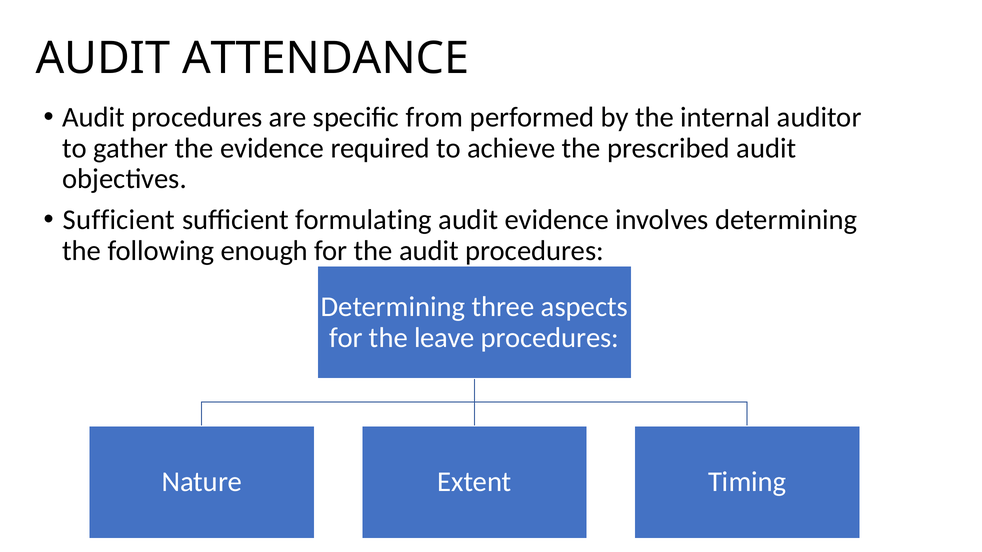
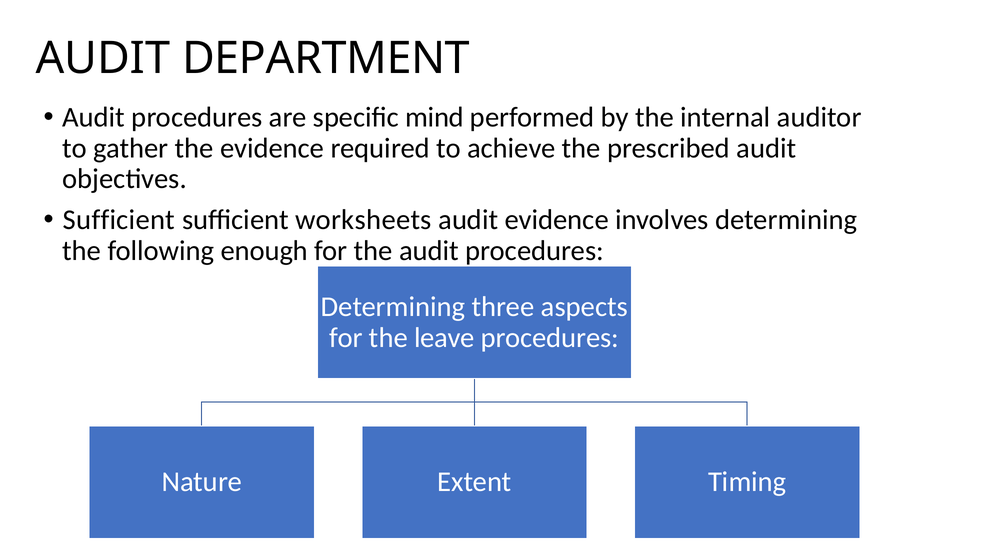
ATTENDANCE: ATTENDANCE -> DEPARTMENT
from: from -> mind
formulating: formulating -> worksheets
